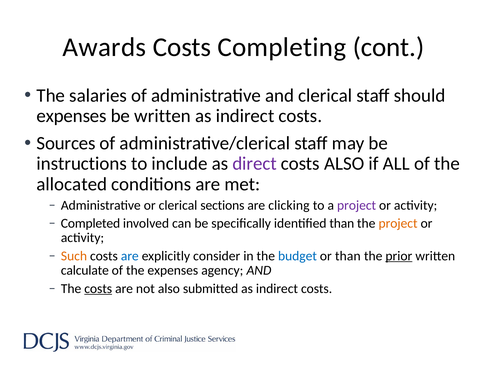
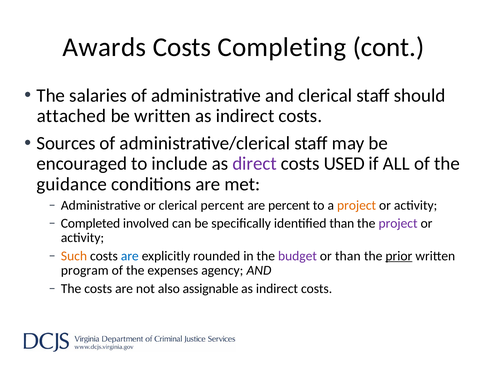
expenses at (72, 116): expenses -> attached
instructions: instructions -> encouraged
costs ALSO: ALSO -> USED
allocated: allocated -> guidance
clerical sections: sections -> percent
are clicking: clicking -> percent
project at (357, 205) colour: purple -> orange
project at (398, 223) colour: orange -> purple
consider: consider -> rounded
budget colour: blue -> purple
calculate: calculate -> program
costs at (98, 288) underline: present -> none
submitted: submitted -> assignable
